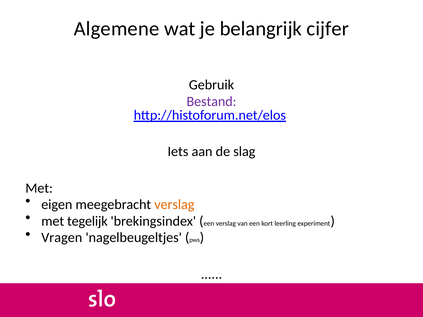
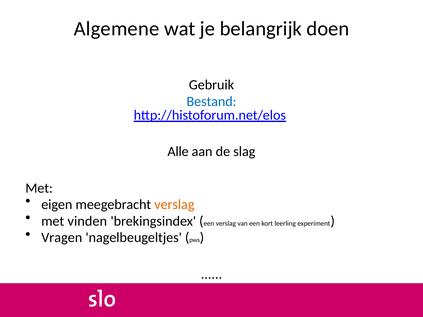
cijfer: cijfer -> doen
Bestand colour: purple -> blue
Iets: Iets -> Alle
tegelijk: tegelijk -> vinden
